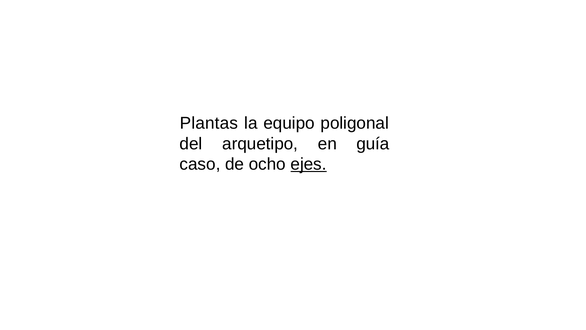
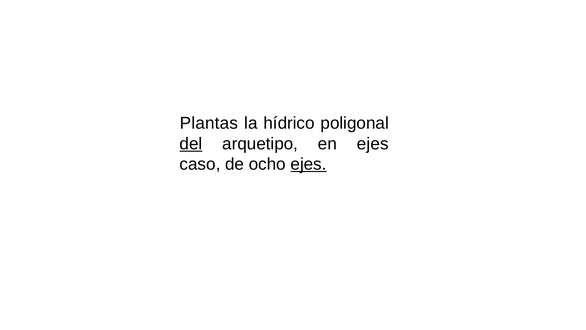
equipo: equipo -> hídrico
del underline: none -> present
en guía: guía -> ejes
